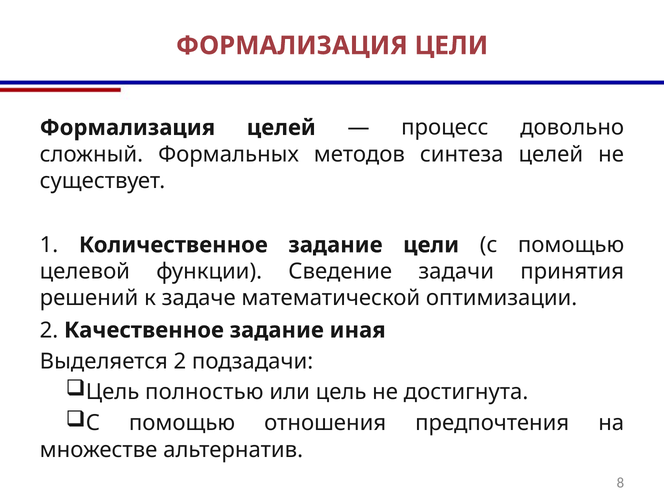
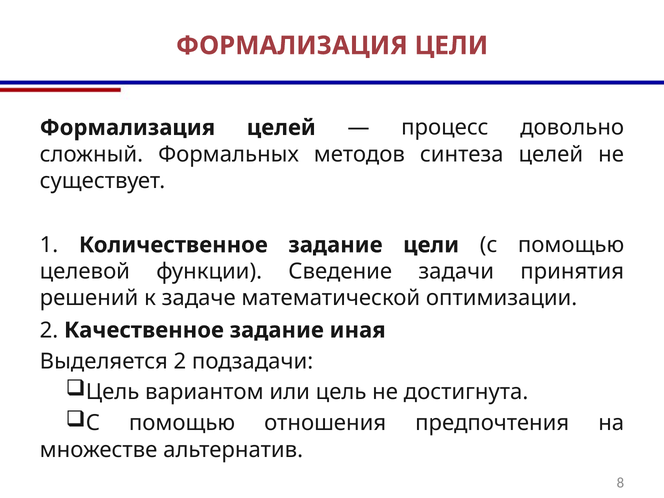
полностью: полностью -> вариантом
